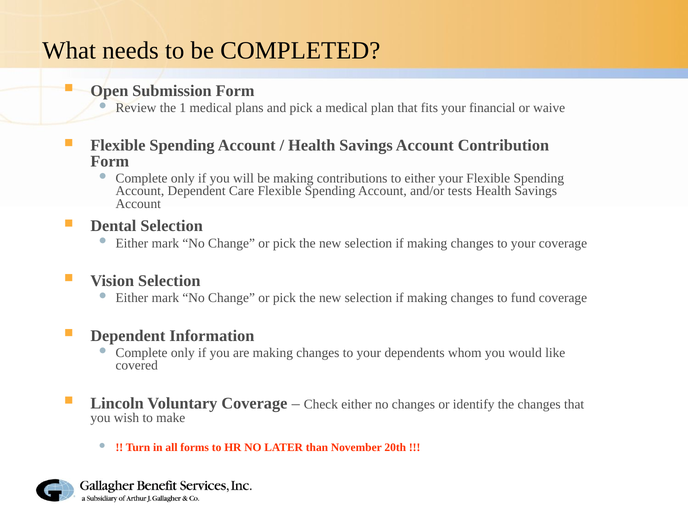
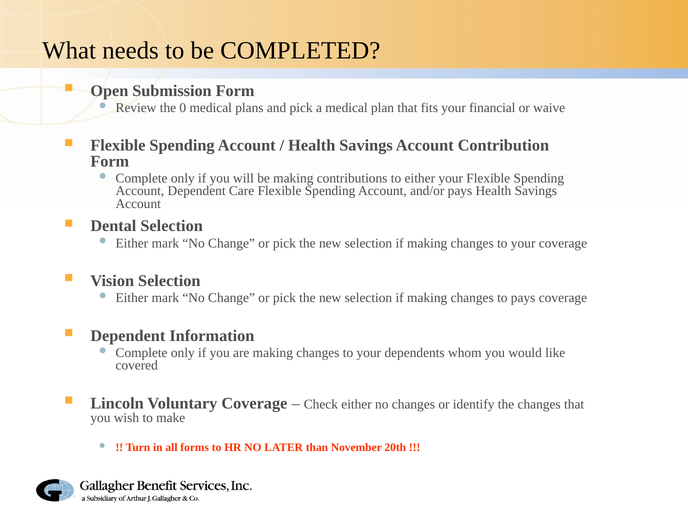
1: 1 -> 0
and/or tests: tests -> pays
to fund: fund -> pays
